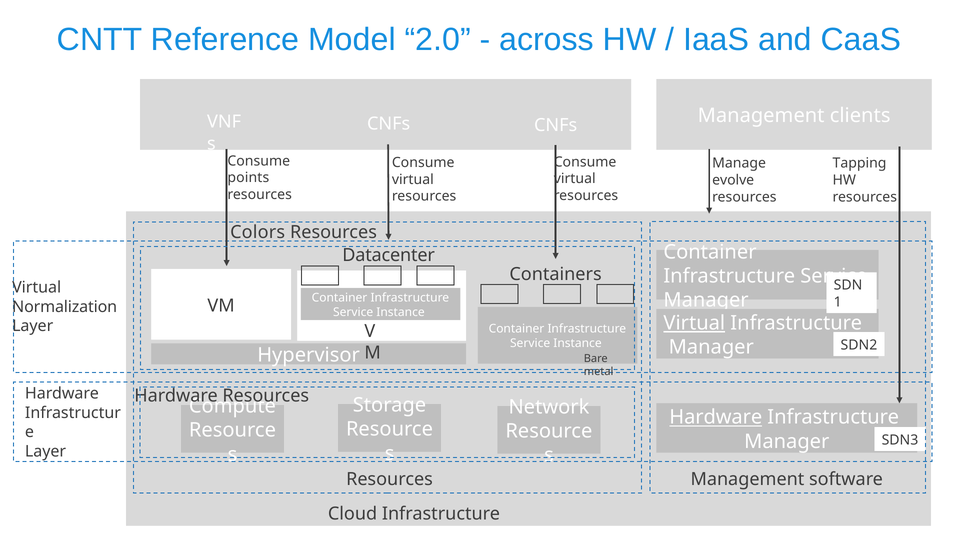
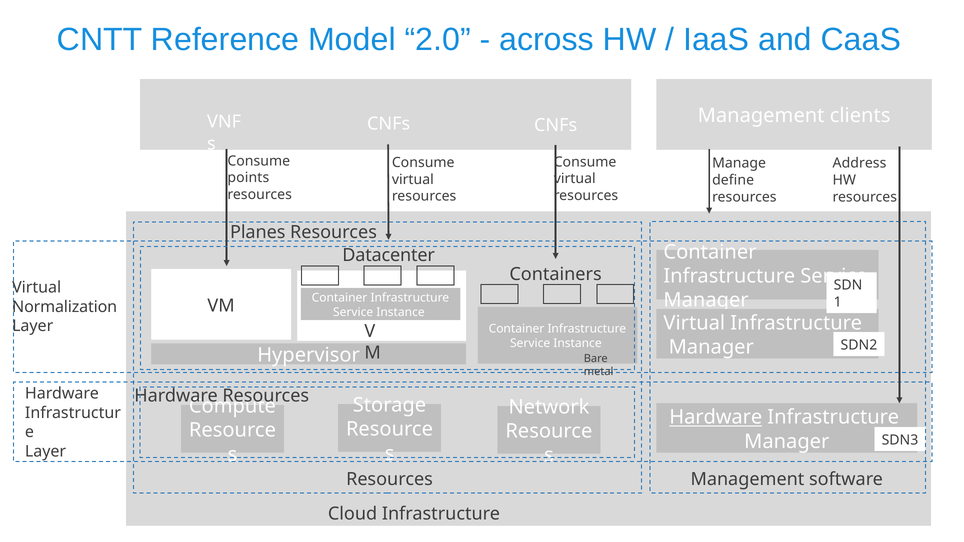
Tapping: Tapping -> Address
evolve: evolve -> define
Colors: Colors -> Planes
Virtual at (694, 323) underline: present -> none
